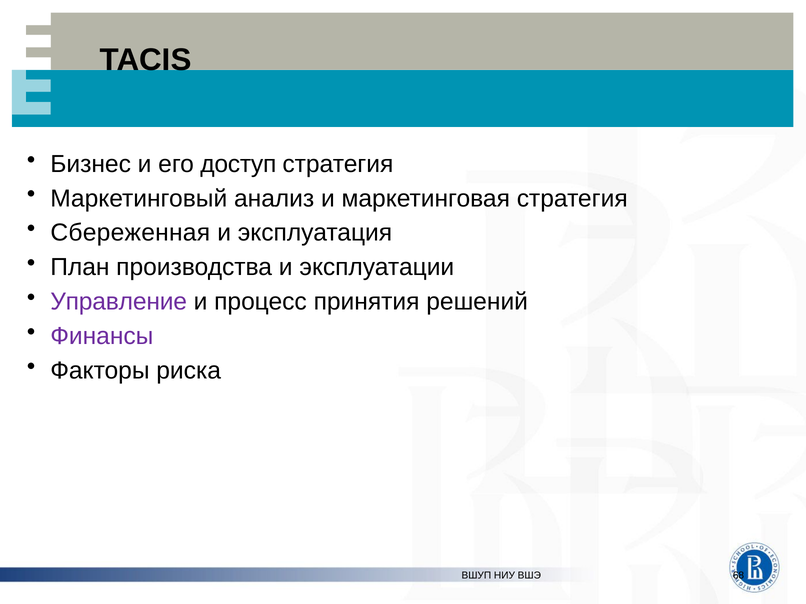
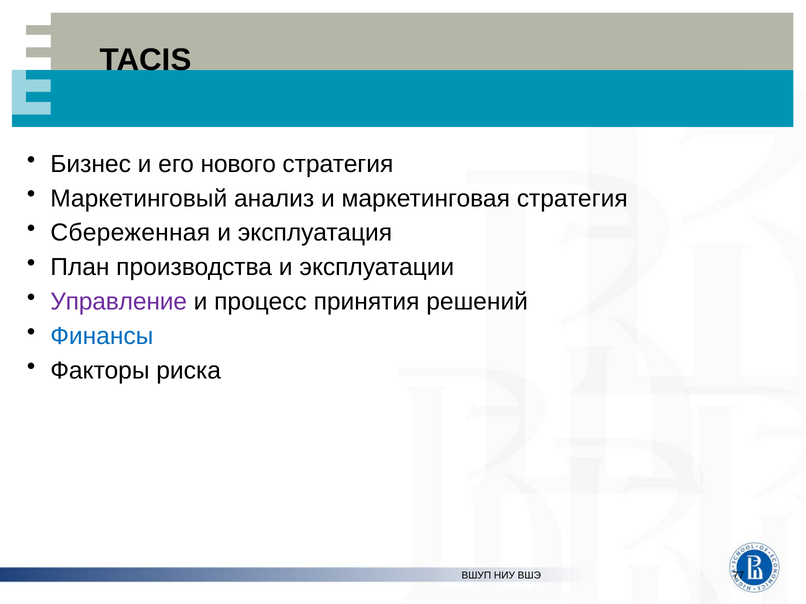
доступ: доступ -> нового
Финансы colour: purple -> blue
68: 68 -> 77
